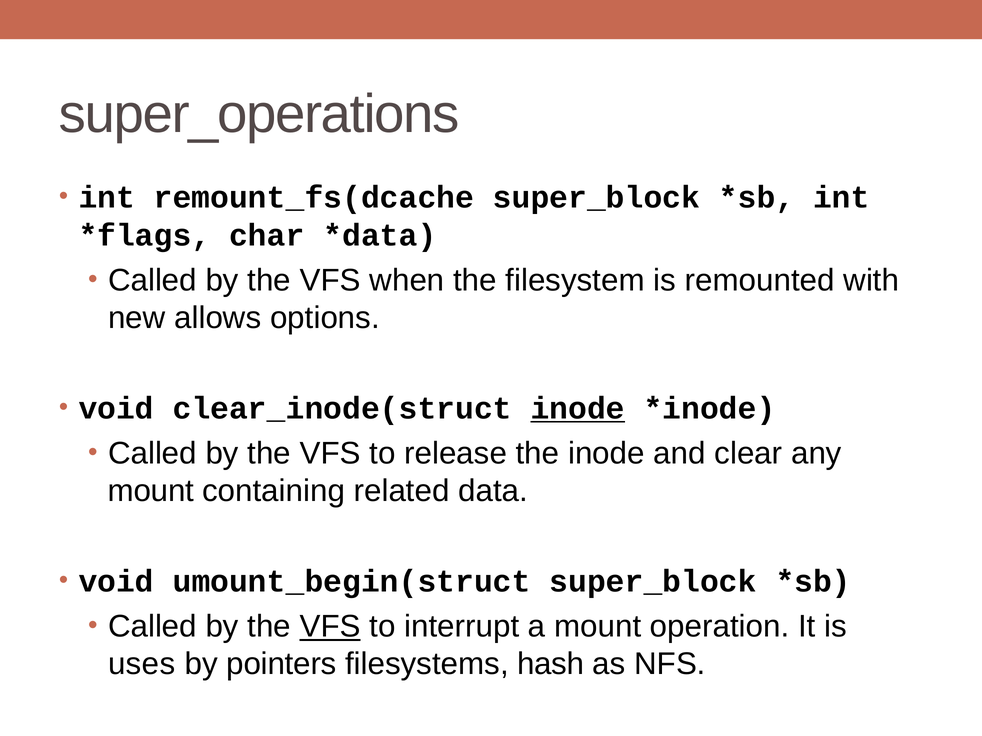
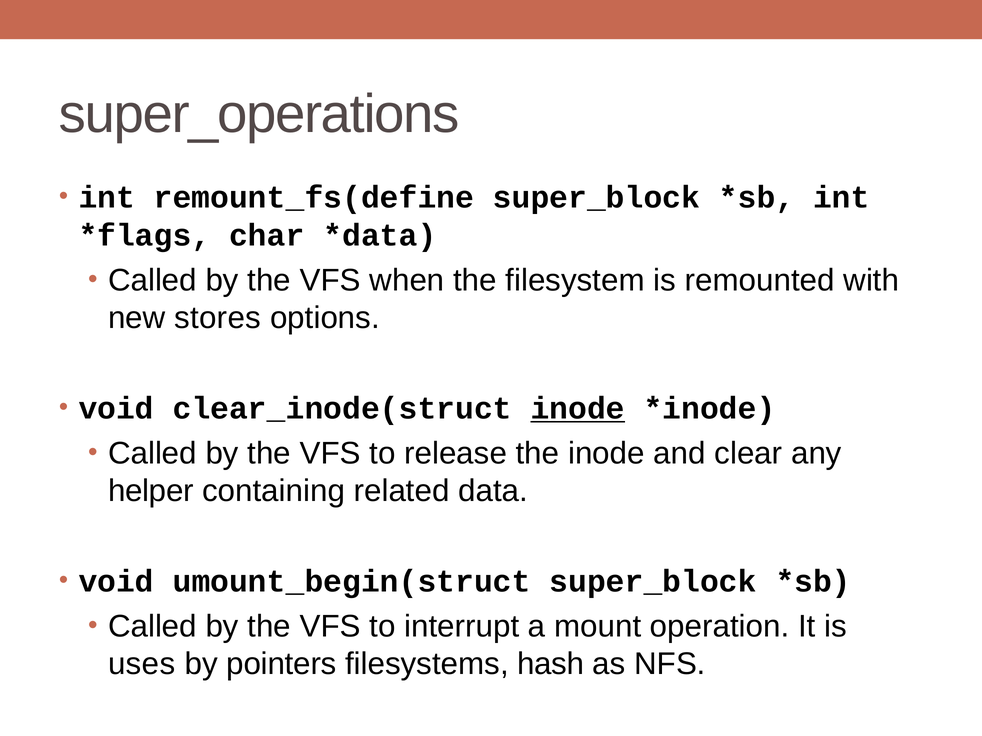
remount_fs(dcache: remount_fs(dcache -> remount_fs(define
allows: allows -> stores
mount at (151, 491): mount -> helper
VFS at (330, 627) underline: present -> none
